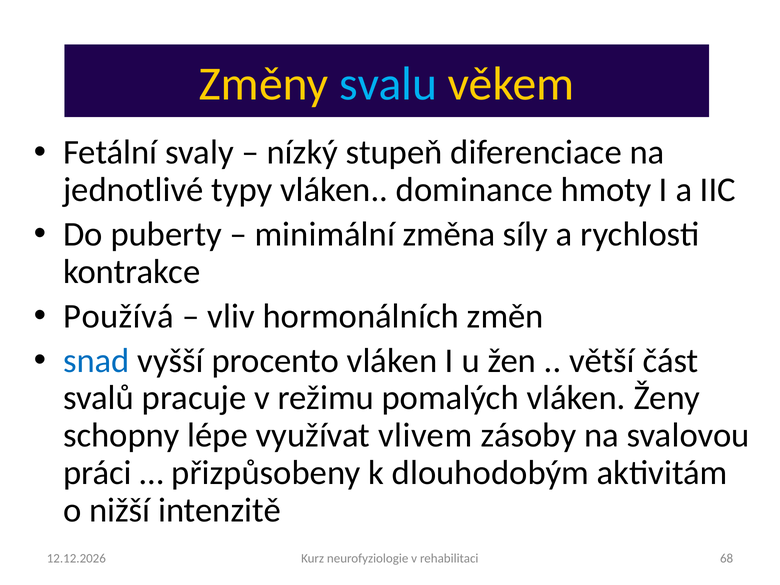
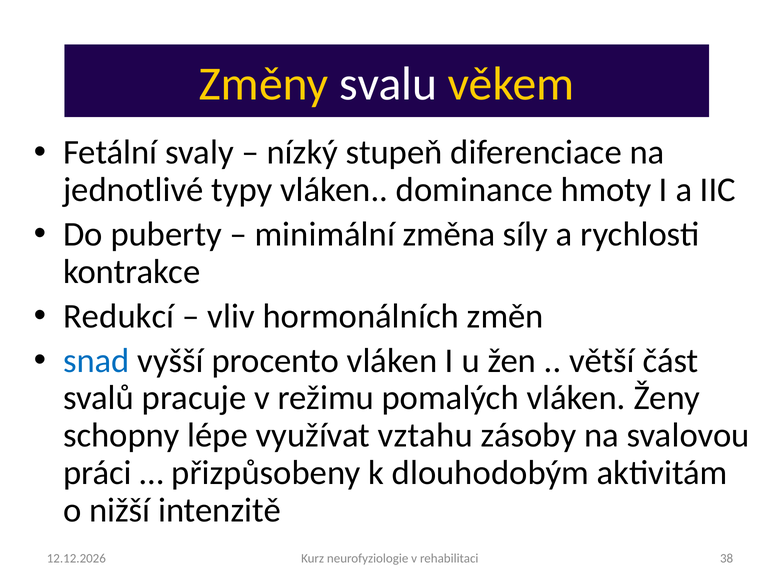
svalu colour: light blue -> white
Používá: Používá -> Redukcí
vlivem: vlivem -> vztahu
68: 68 -> 38
